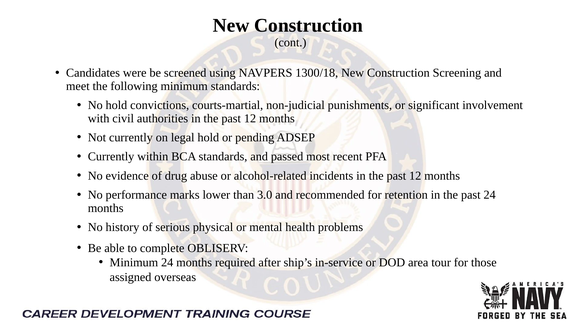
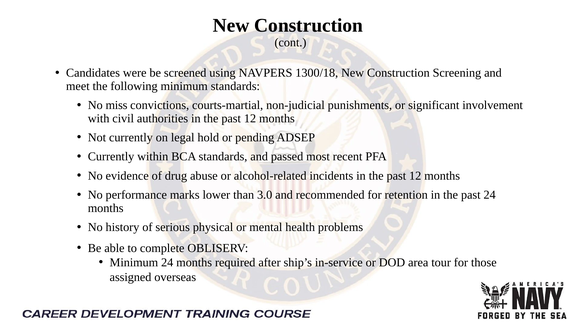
No hold: hold -> miss
